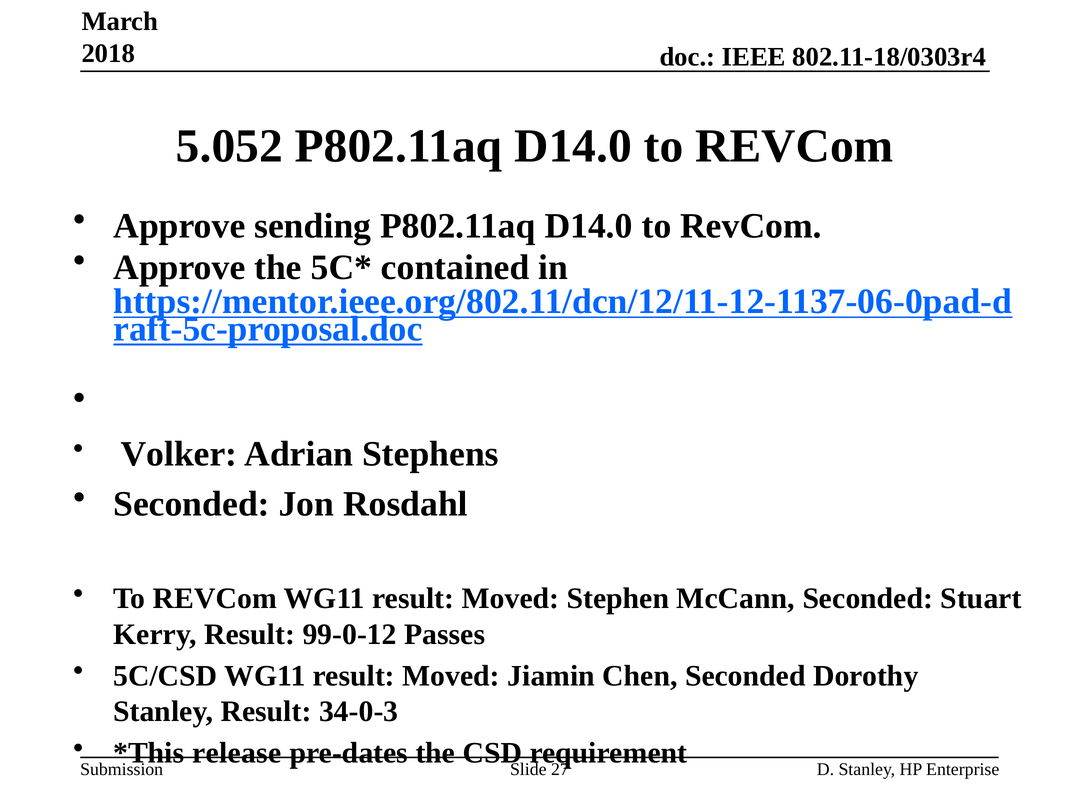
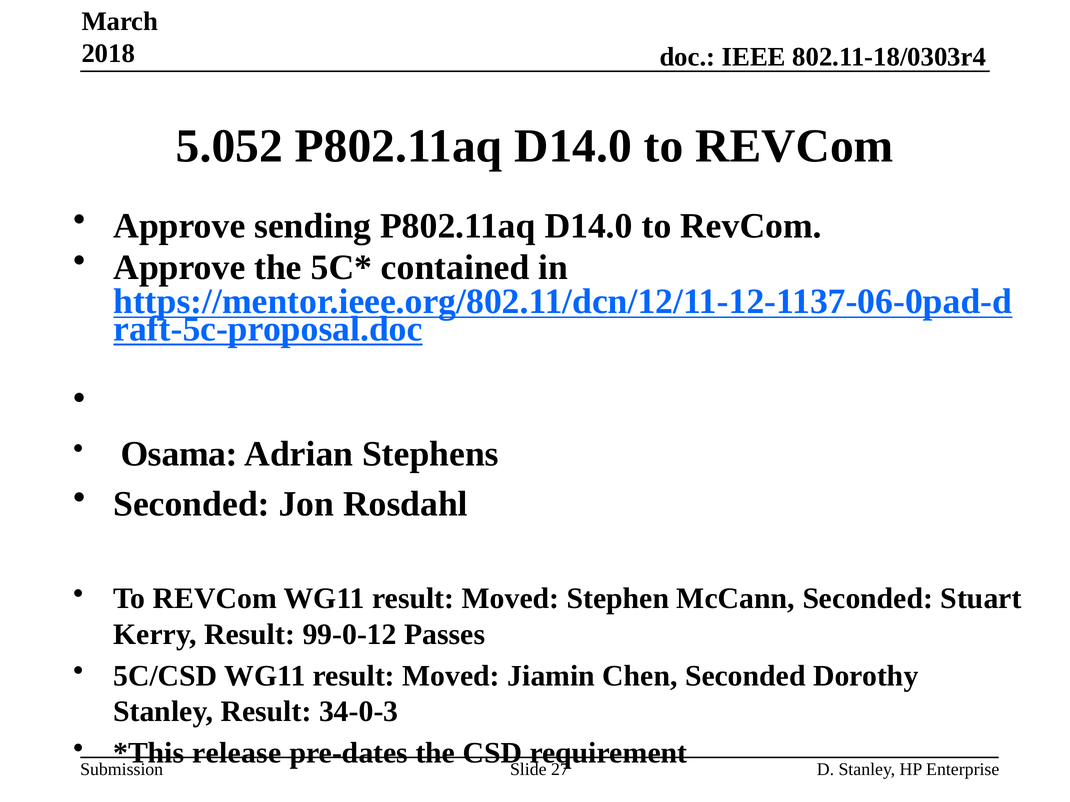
Volker: Volker -> Osama
